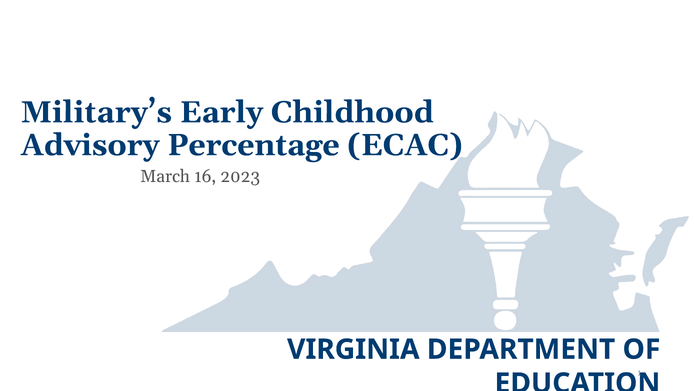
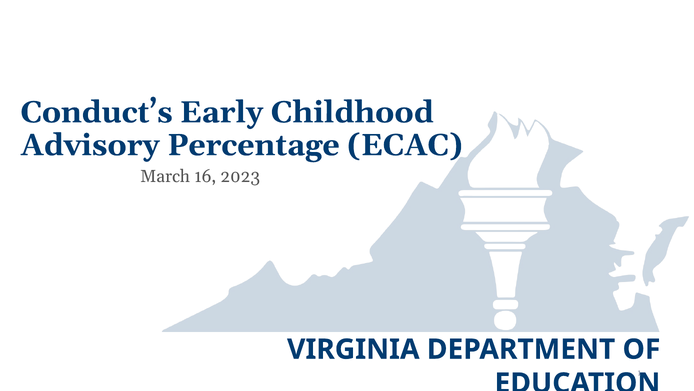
Military’s: Military’s -> Conduct’s
